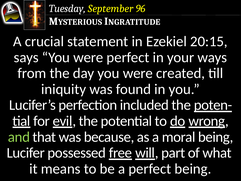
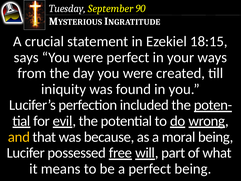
96: 96 -> 90
20:15: 20:15 -> 18:15
and colour: light green -> yellow
